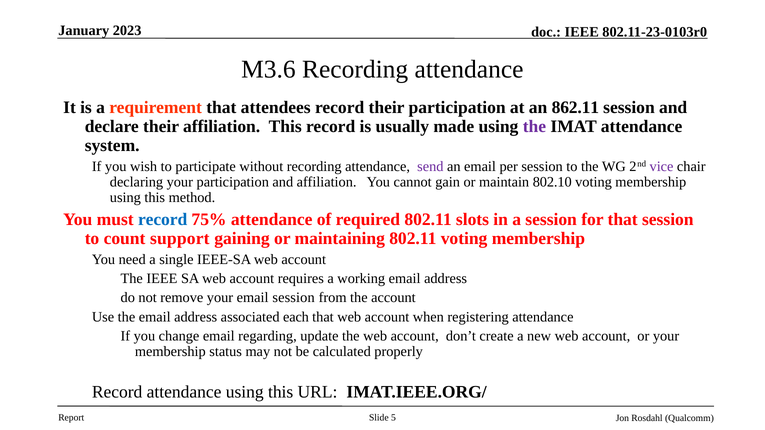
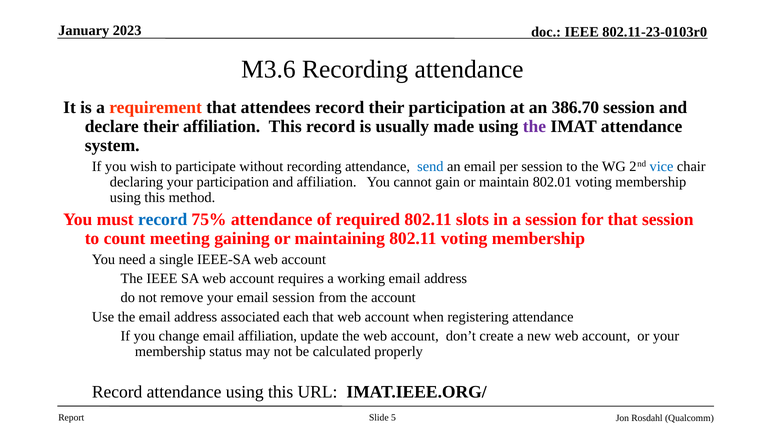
862.11: 862.11 -> 386.70
send colour: purple -> blue
vice colour: purple -> blue
802.10: 802.10 -> 802.01
support: support -> meeting
email regarding: regarding -> affiliation
